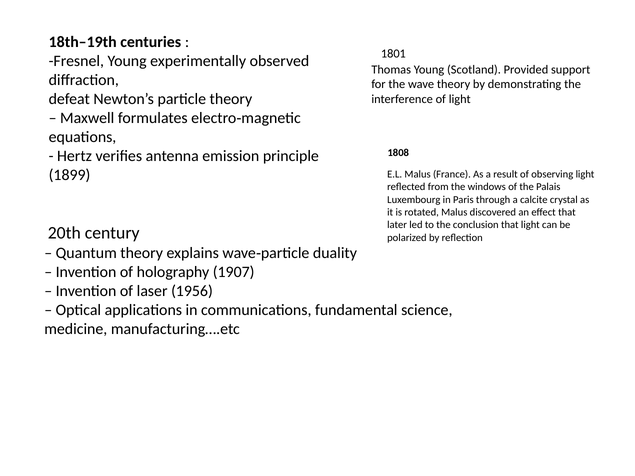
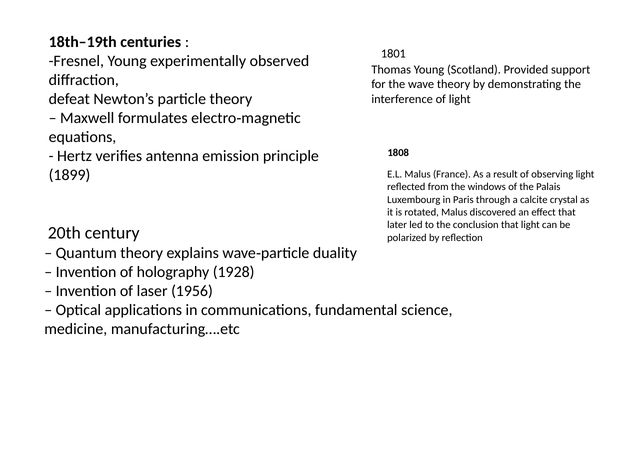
1907: 1907 -> 1928
